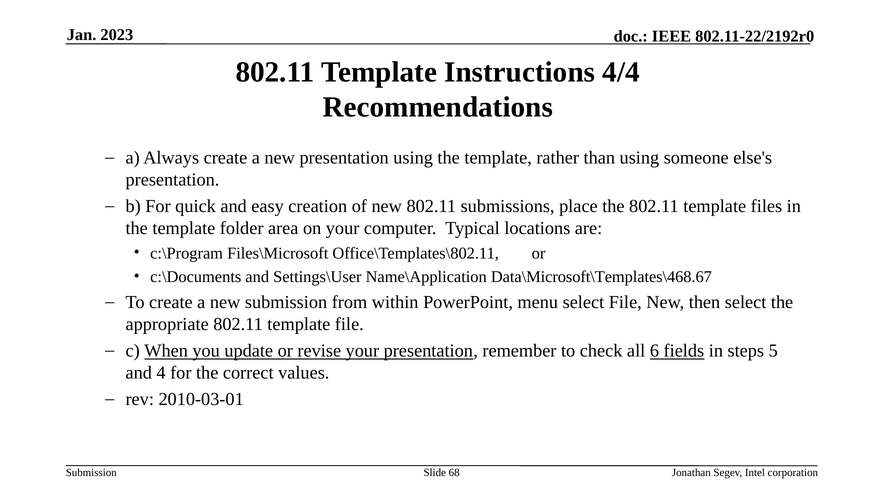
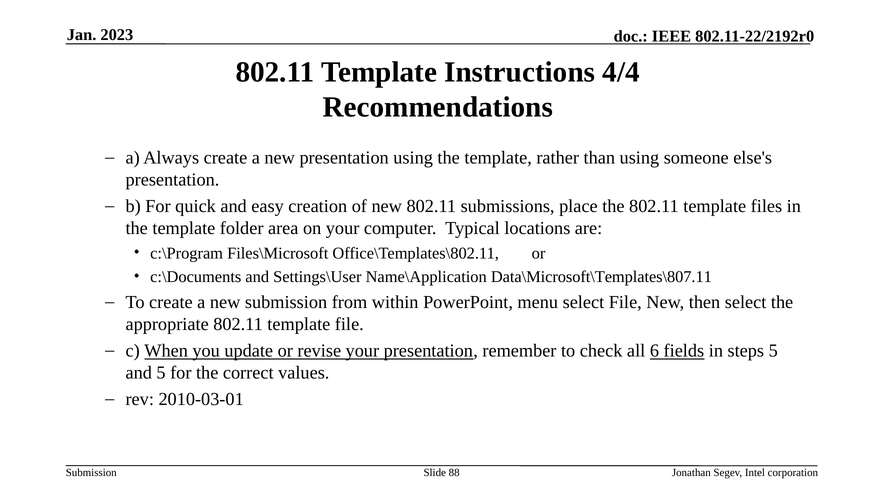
Data\Microsoft\Templates\468.67: Data\Microsoft\Templates\468.67 -> Data\Microsoft\Templates\807.11
and 4: 4 -> 5
68: 68 -> 88
